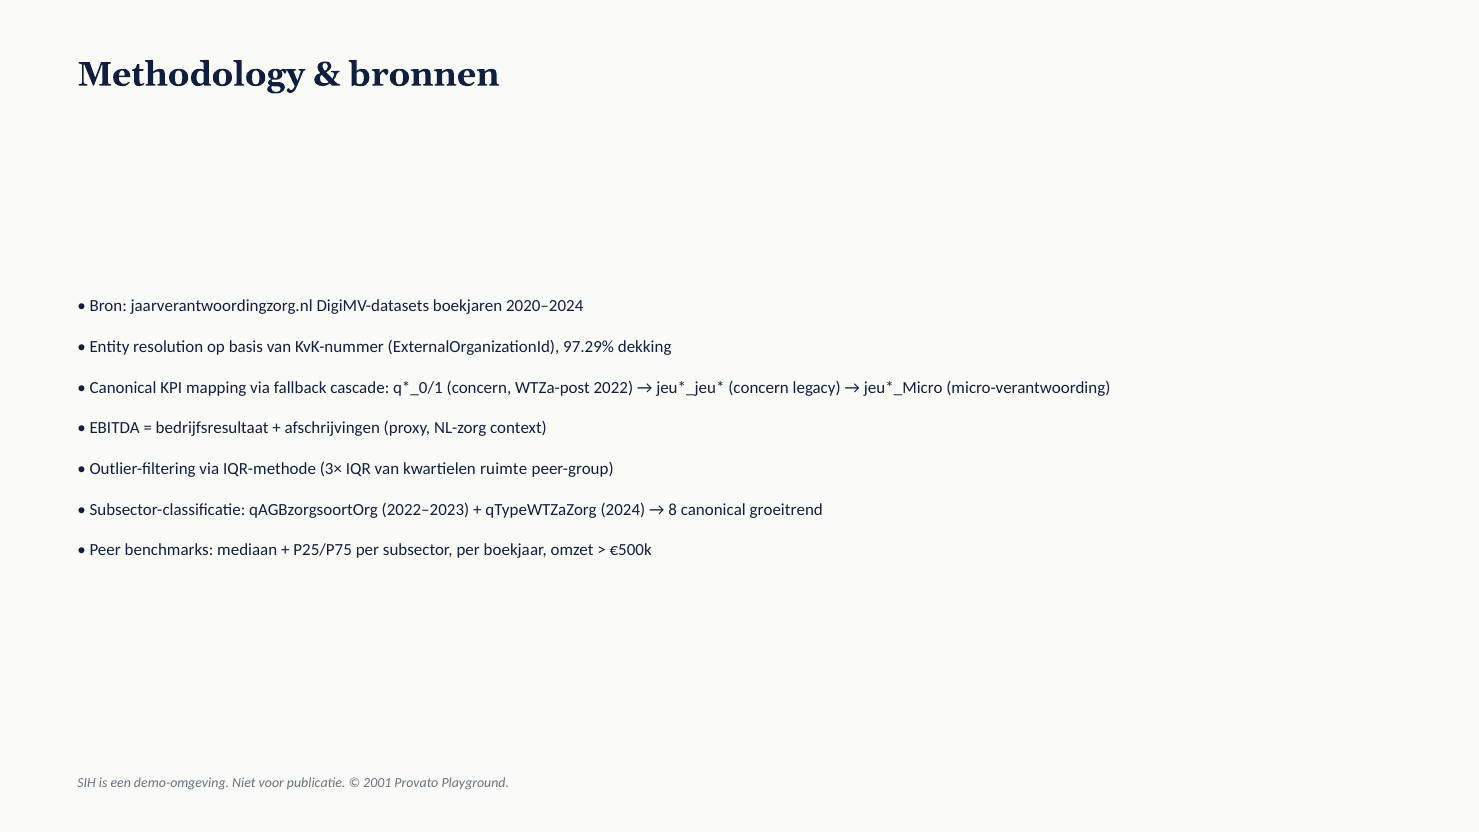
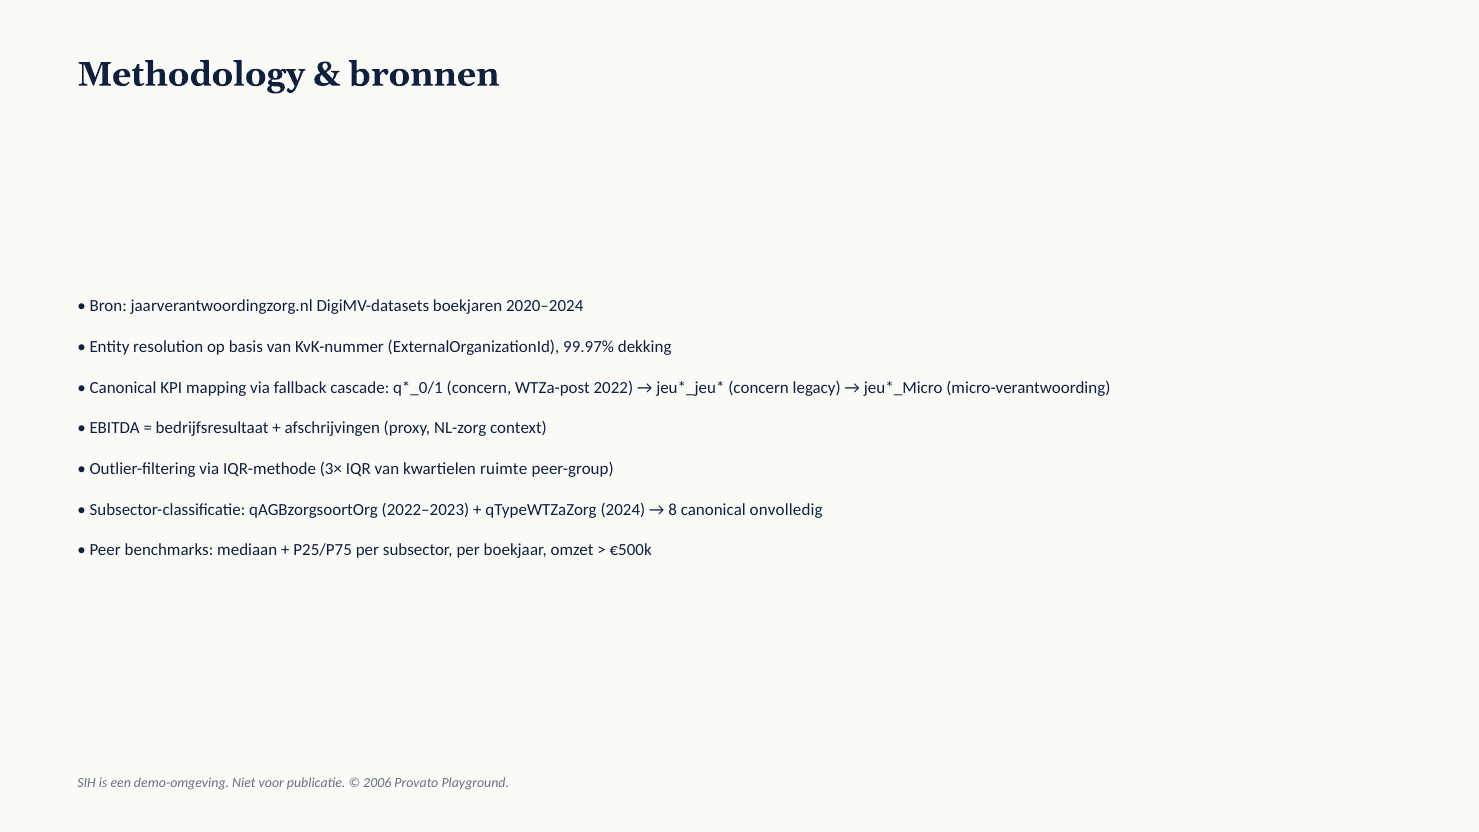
97.29%: 97.29% -> 99.97%
groeitrend: groeitrend -> onvolledig
2001: 2001 -> 2006
